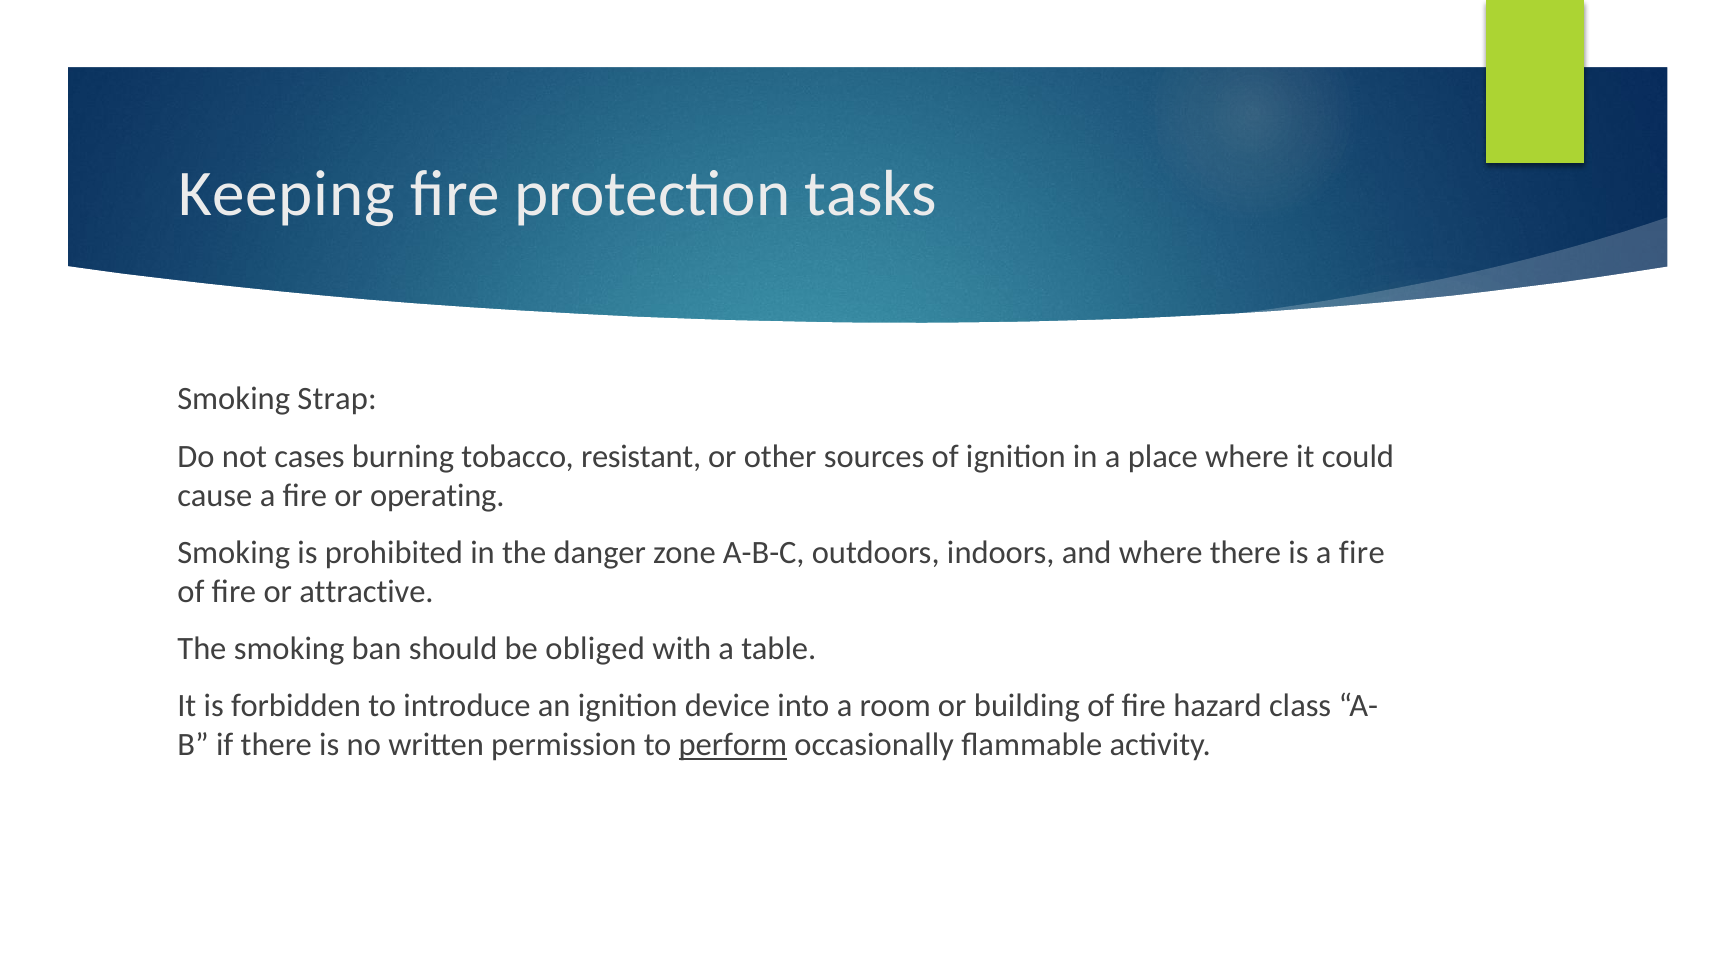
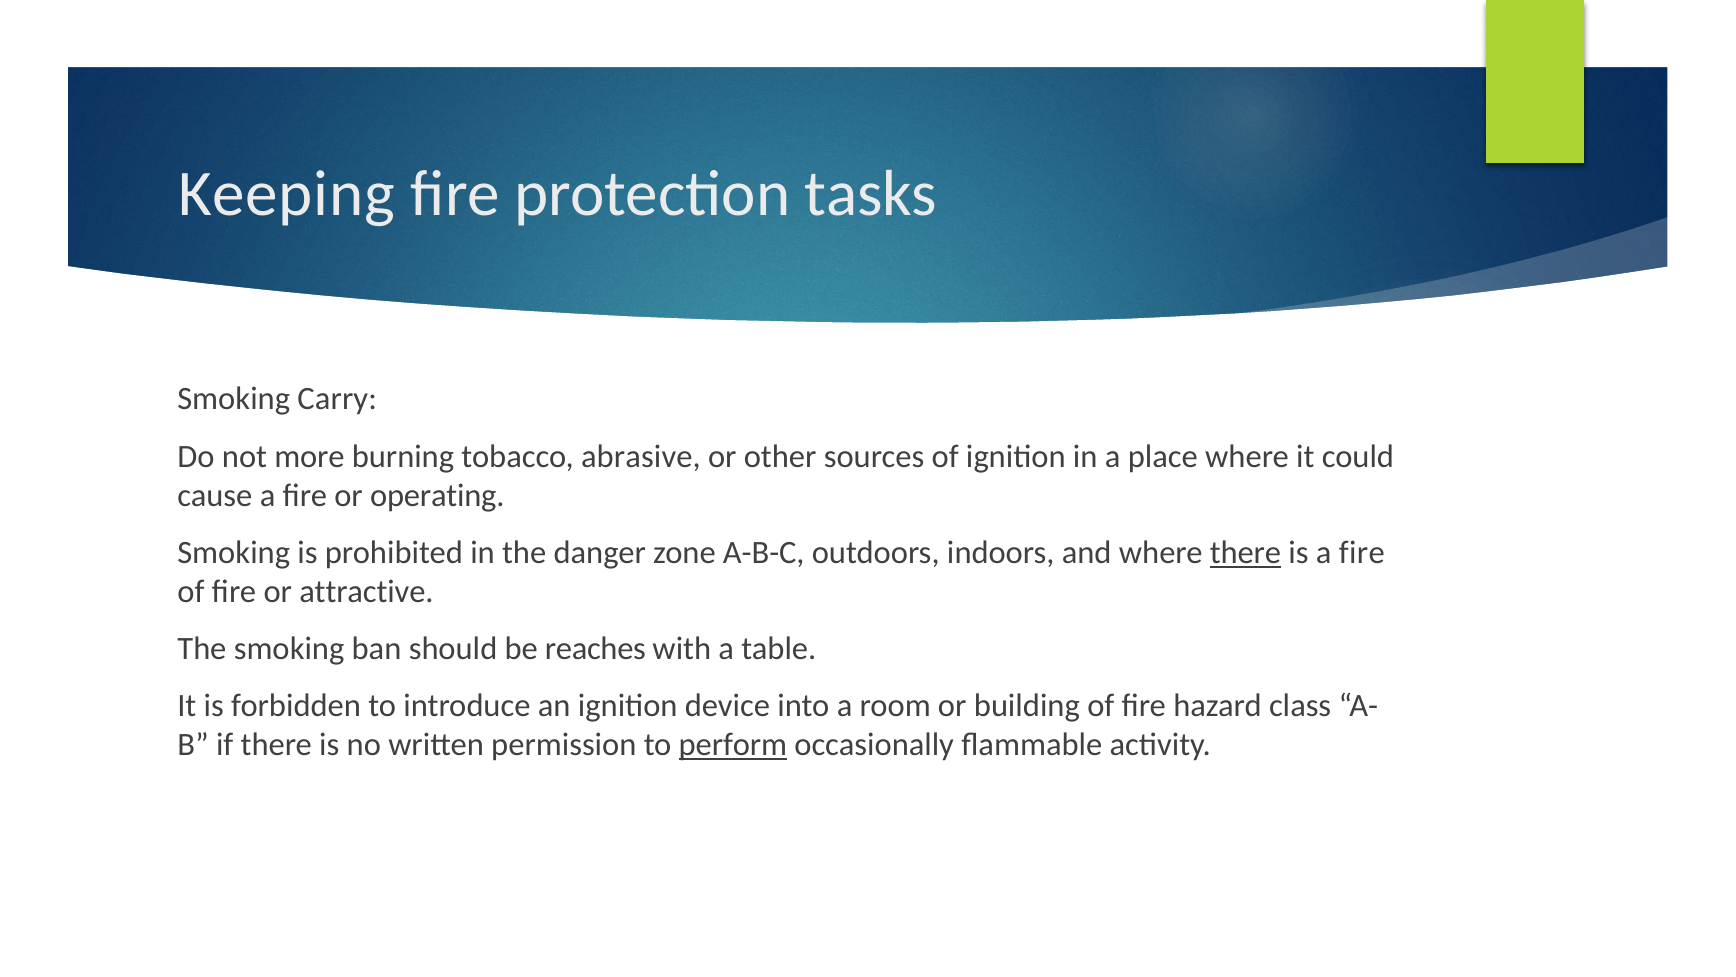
Strap: Strap -> Carry
cases: cases -> more
resistant: resistant -> abrasive
there at (1245, 552) underline: none -> present
obliged: obliged -> reaches
